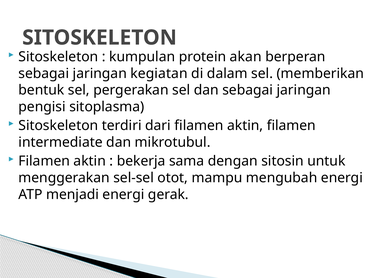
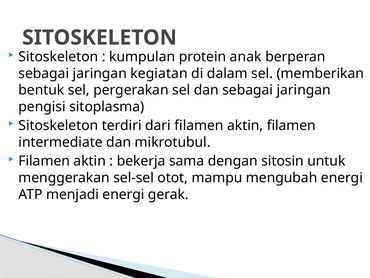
akan: akan -> anak
